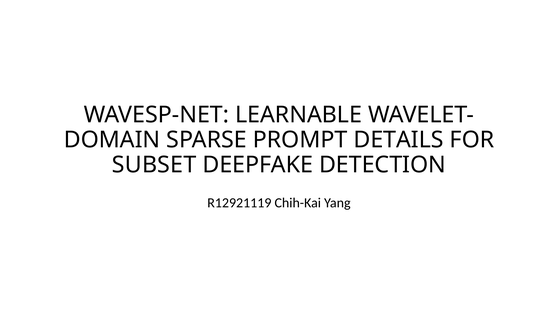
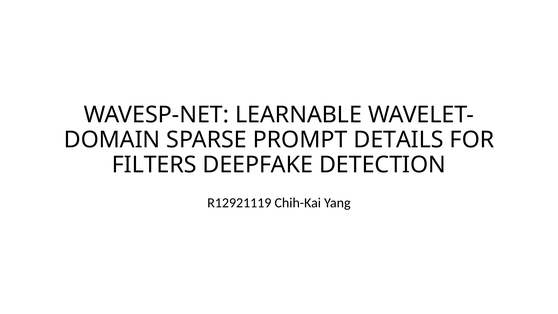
SUBSET: SUBSET -> FILTERS
